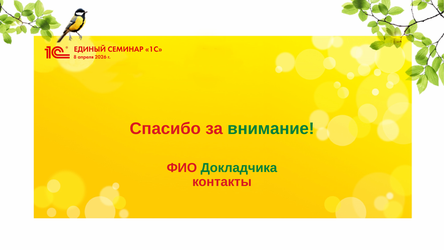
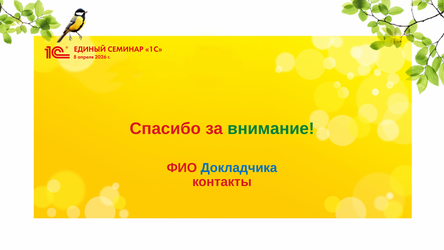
Докладчика colour: green -> blue
